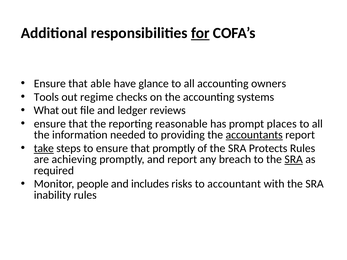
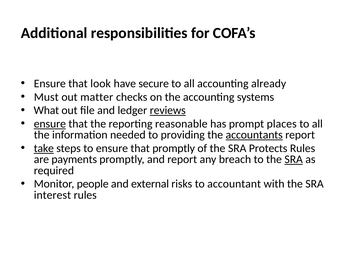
for underline: present -> none
able: able -> look
glance: glance -> secure
owners: owners -> already
Tools: Tools -> Must
regime: regime -> matter
reviews underline: none -> present
ensure at (50, 124) underline: none -> present
achieving: achieving -> payments
includes: includes -> external
inability: inability -> interest
